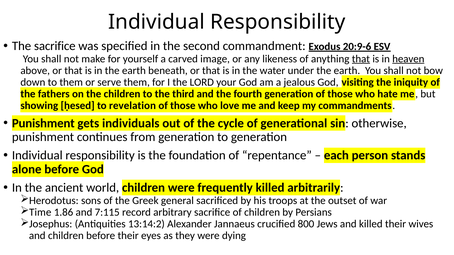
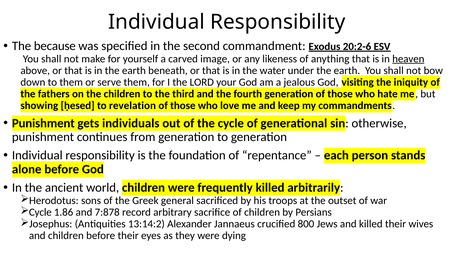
The sacrifice: sacrifice -> because
20:9-6: 20:9-6 -> 20:2-6
that at (361, 59) underline: present -> none
Time at (40, 213): Time -> Cycle
7:115: 7:115 -> 7:878
